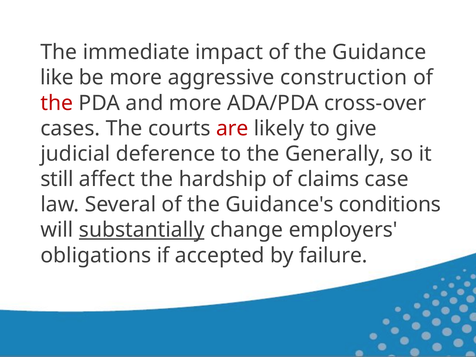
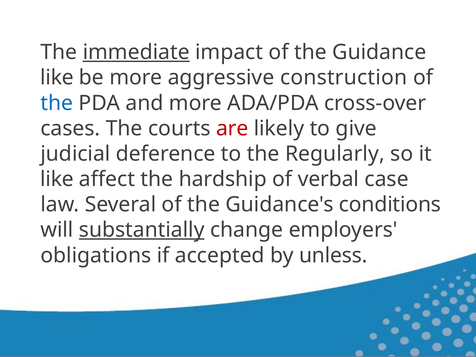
immediate underline: none -> present
the at (57, 103) colour: red -> blue
Generally: Generally -> Regularly
still at (57, 179): still -> like
claims: claims -> verbal
failure: failure -> unless
